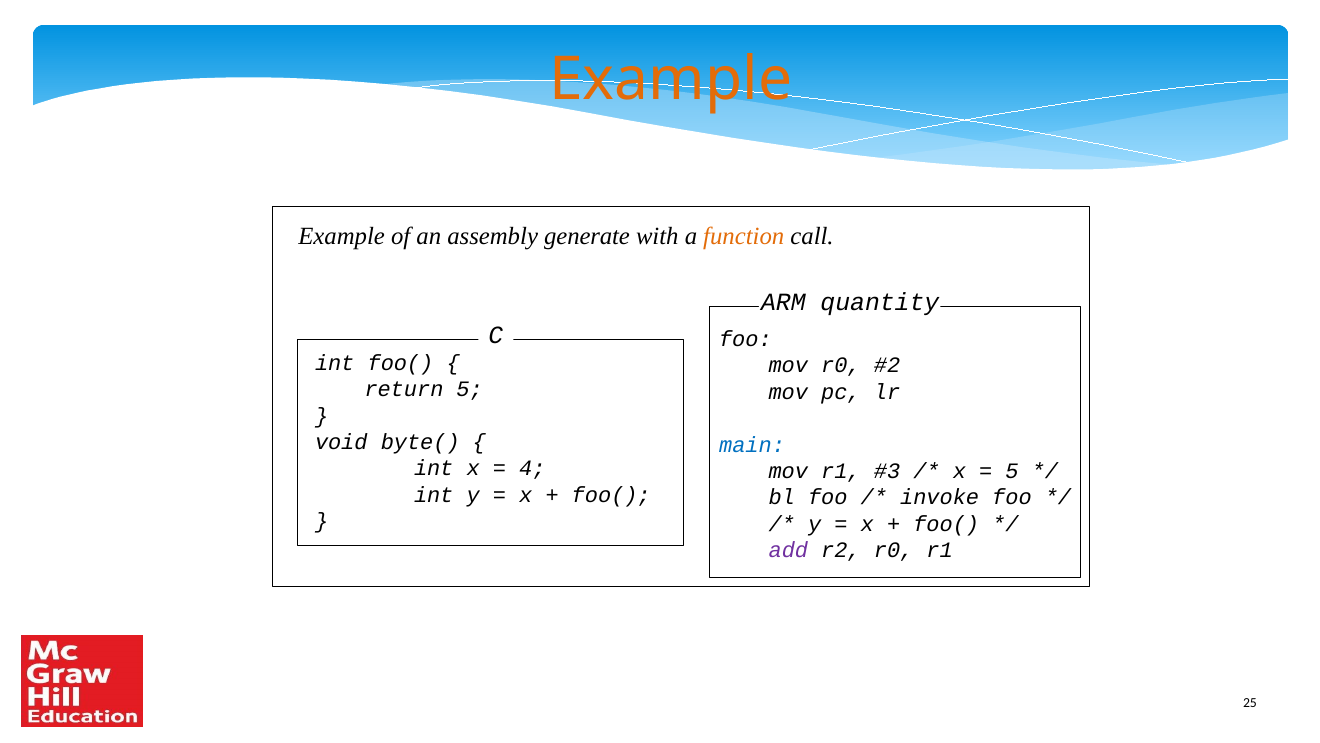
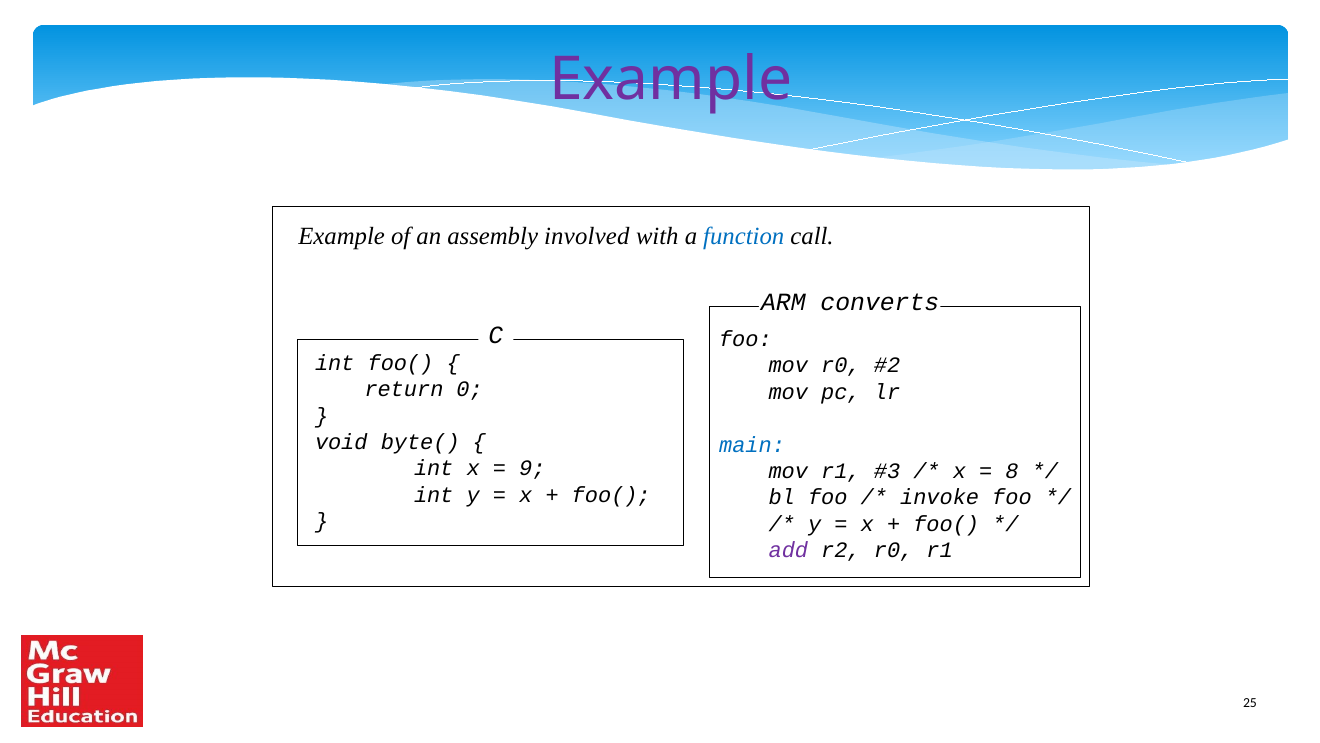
Example at (671, 80) colour: orange -> purple
generate: generate -> involved
function colour: orange -> blue
quantity: quantity -> converts
return 5: 5 -> 0
4: 4 -> 9
5 at (1012, 471): 5 -> 8
